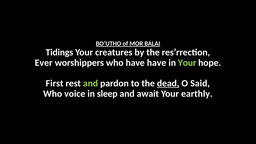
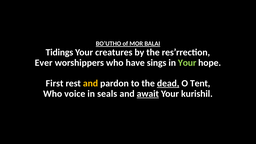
have have: have -> sings
and at (90, 83) colour: light green -> yellow
Said: Said -> Tent
sleep: sleep -> seals
await underline: none -> present
earthly: earthly -> kurishil
